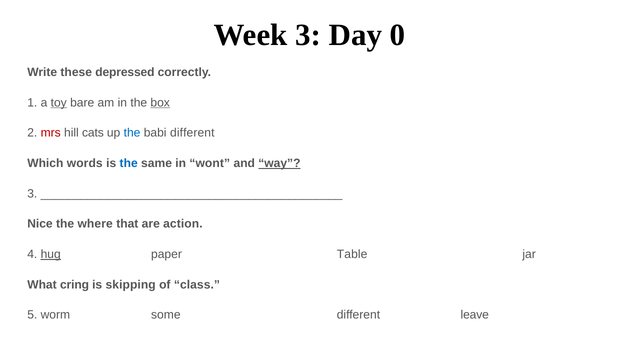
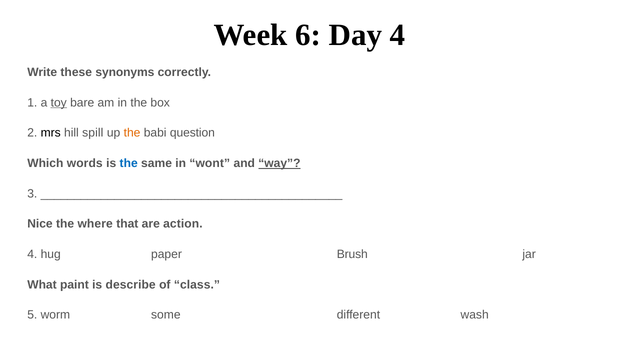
Week 3: 3 -> 6
Day 0: 0 -> 4
depressed: depressed -> synonyms
box underline: present -> none
mrs colour: red -> black
cats: cats -> spill
the at (132, 133) colour: blue -> orange
babi different: different -> question
hug underline: present -> none
Table: Table -> Brush
cring: cring -> paint
skipping: skipping -> describe
leave: leave -> wash
